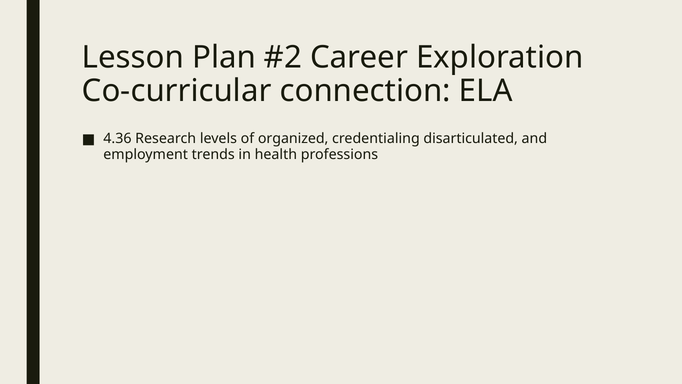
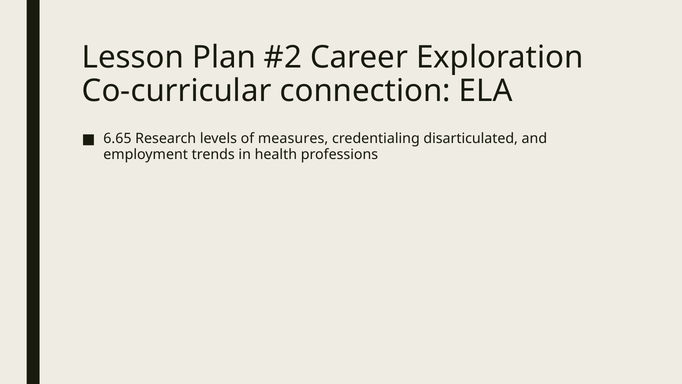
4.36: 4.36 -> 6.65
organized: organized -> measures
